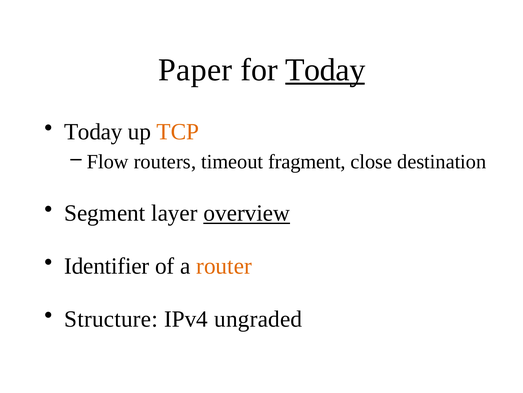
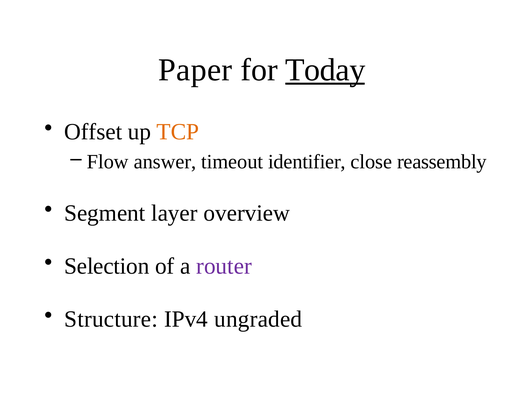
Today at (93, 132): Today -> Offset
routers: routers -> answer
fragment: fragment -> identifier
destination: destination -> reassembly
overview underline: present -> none
Identifier: Identifier -> Selection
router colour: orange -> purple
